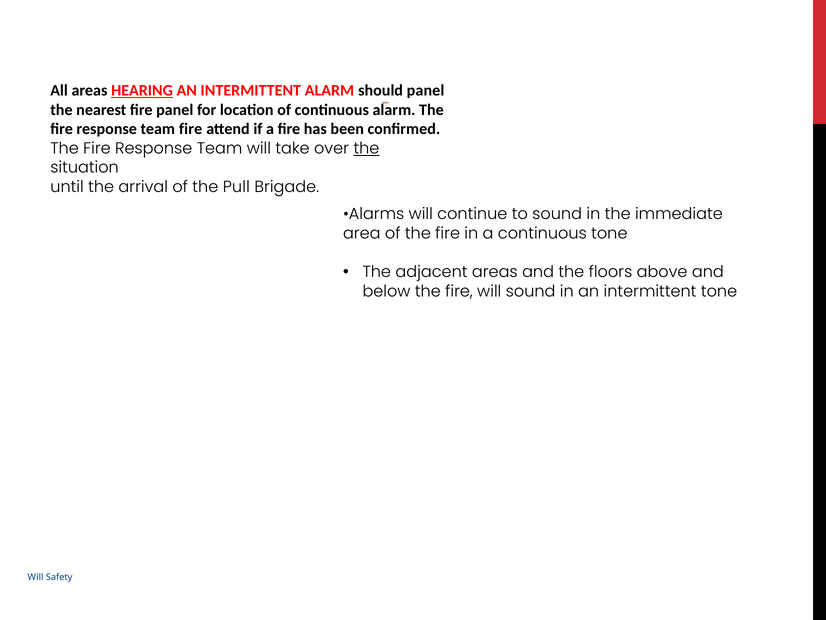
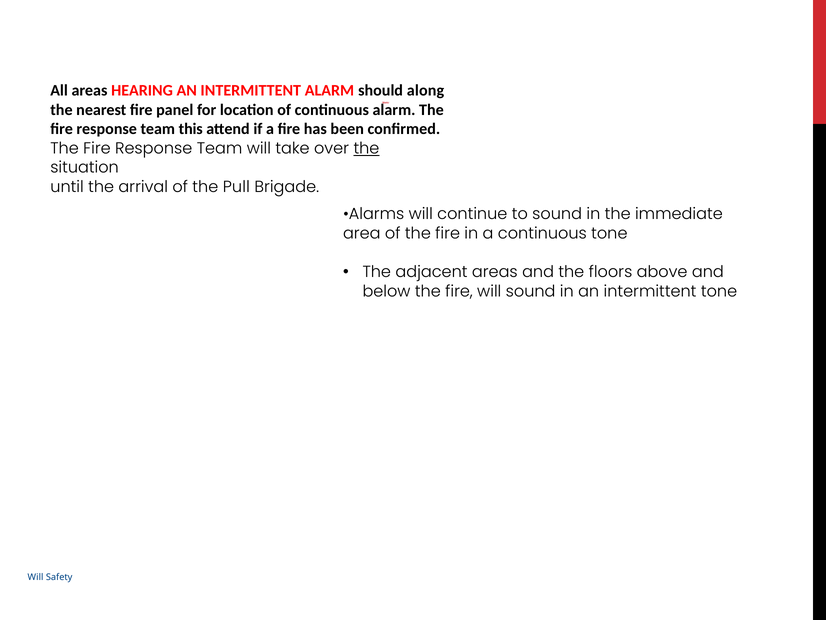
HEARING underline: present -> none
should panel: panel -> along
team fire: fire -> this
